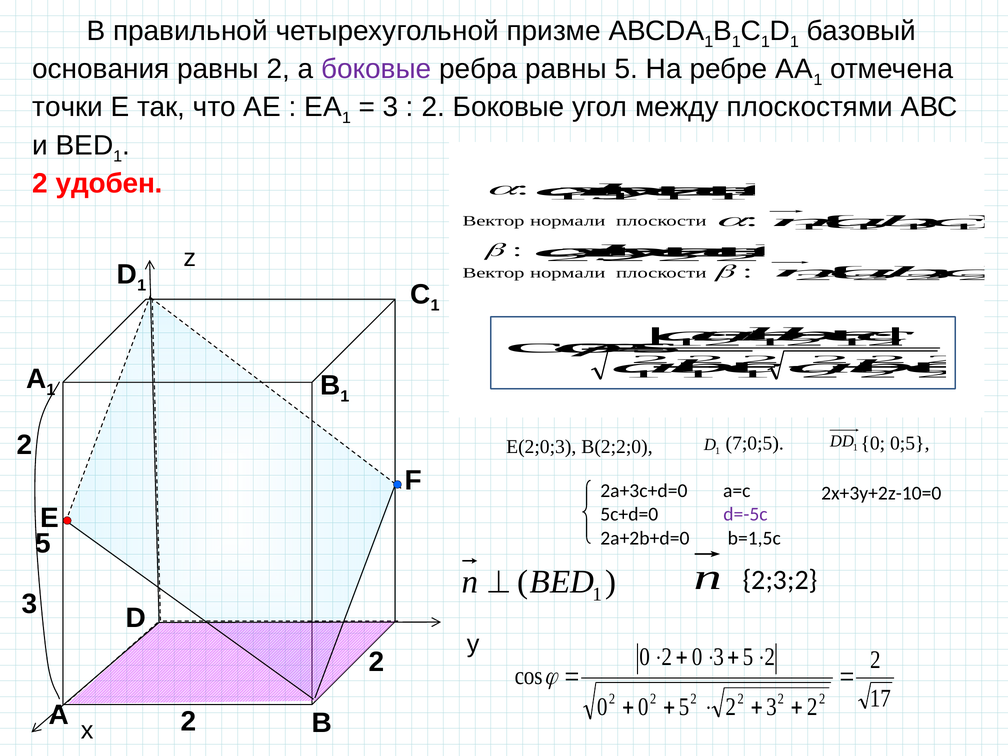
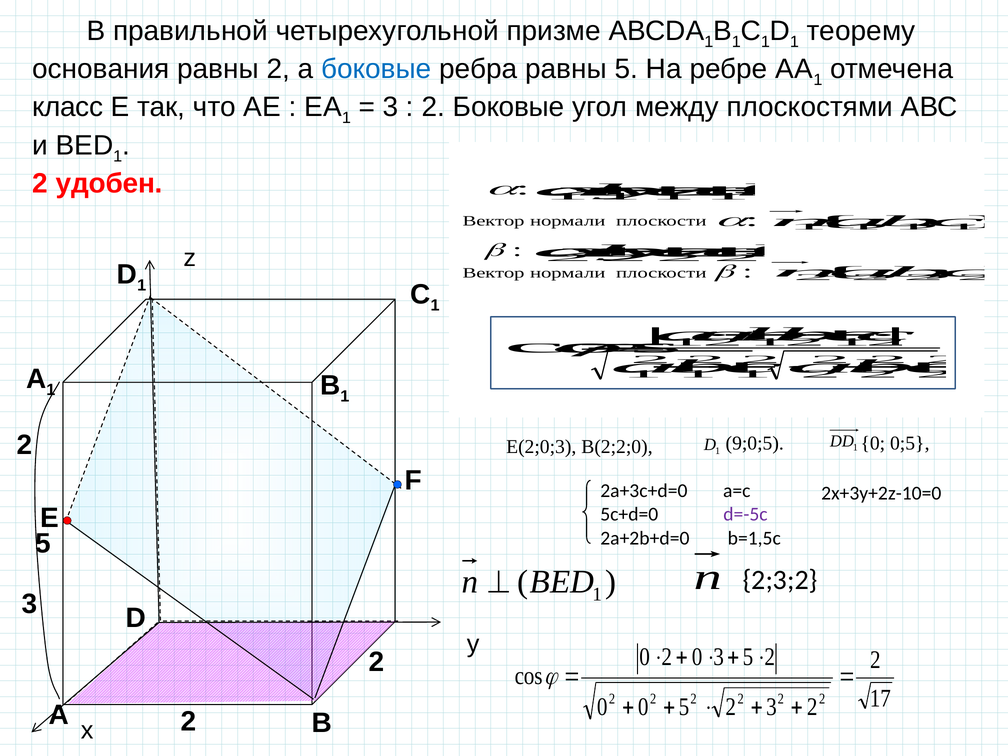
базовый: базовый -> теорему
боковые at (376, 69) colour: purple -> blue
точки: точки -> класс
7;0;5: 7;0;5 -> 9;0;5
